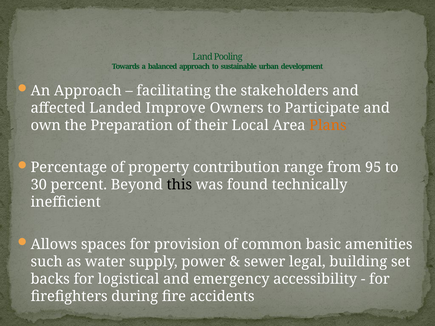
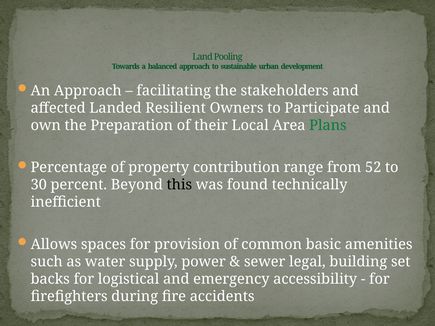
Improve: Improve -> Resilient
Plans colour: orange -> green
95: 95 -> 52
